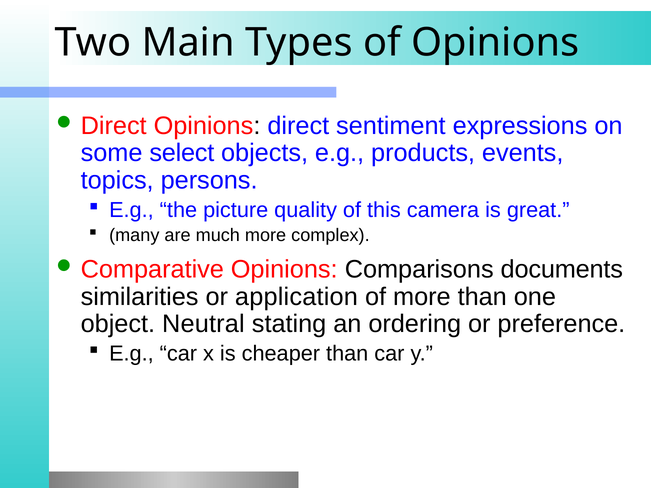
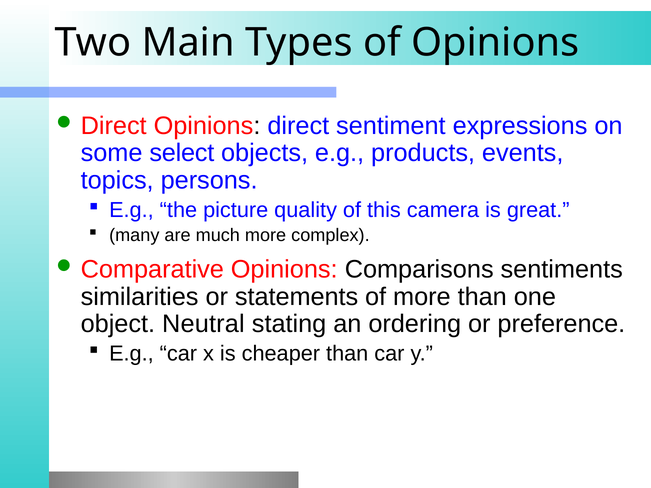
documents: documents -> sentiments
application: application -> statements
